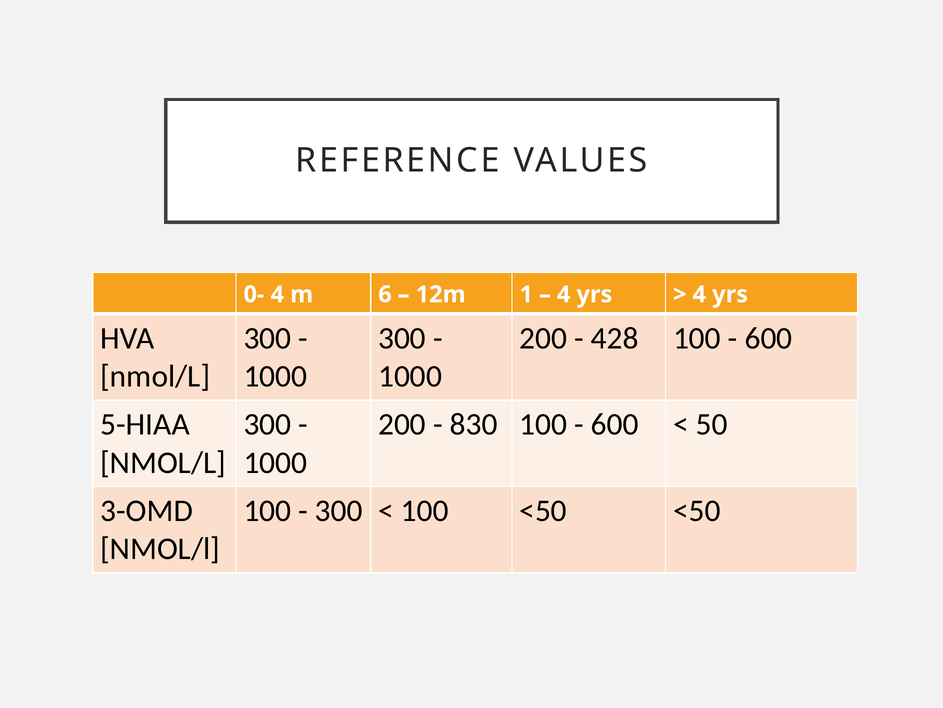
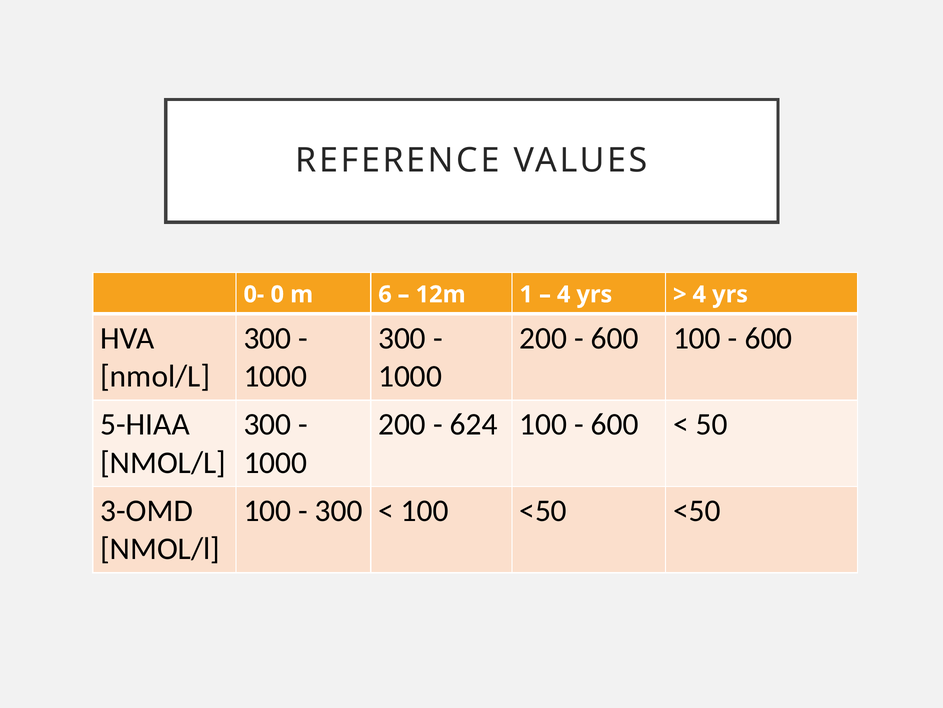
0- 4: 4 -> 0
428 at (615, 338): 428 -> 600
830: 830 -> 624
